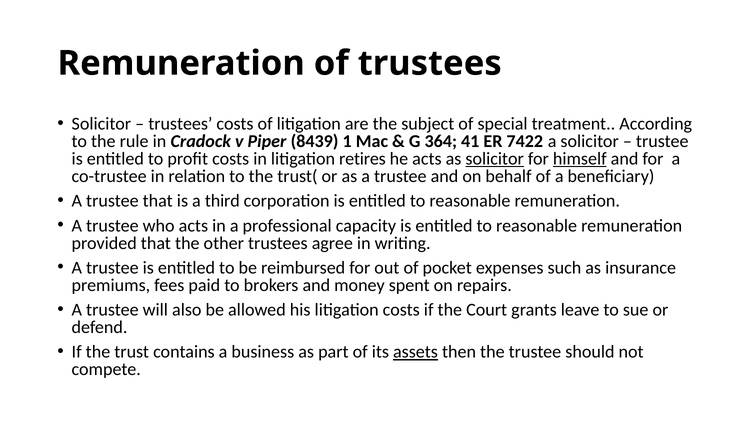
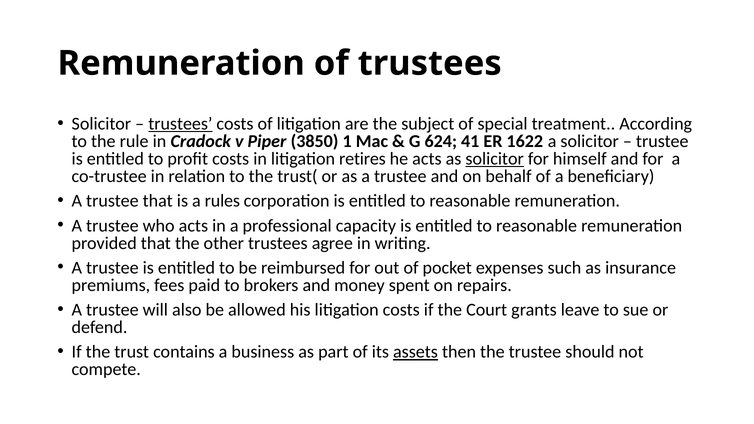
trustees at (180, 124) underline: none -> present
8439: 8439 -> 3850
364: 364 -> 624
7422: 7422 -> 1622
himself underline: present -> none
third: third -> rules
